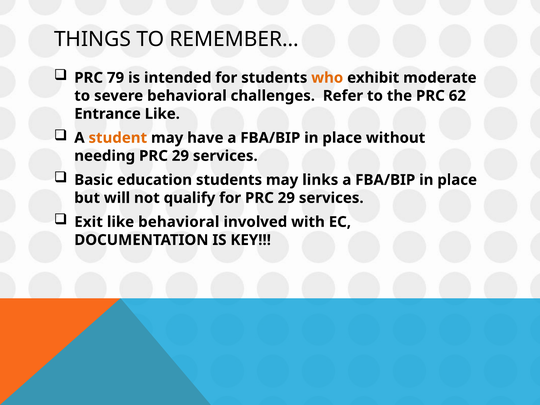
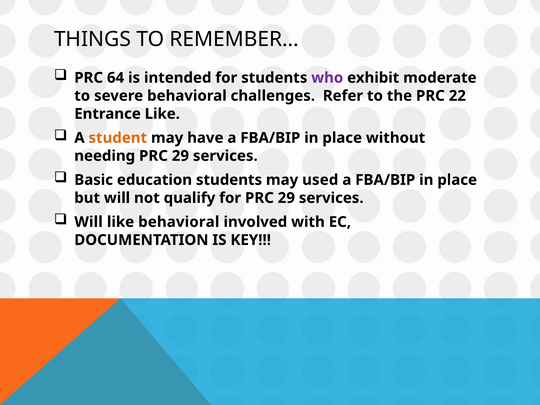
79: 79 -> 64
who colour: orange -> purple
62: 62 -> 22
links: links -> used
Exit at (89, 222): Exit -> Will
